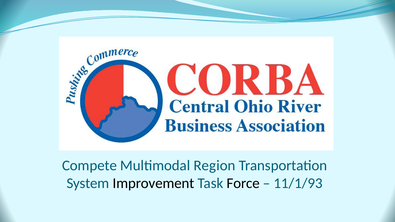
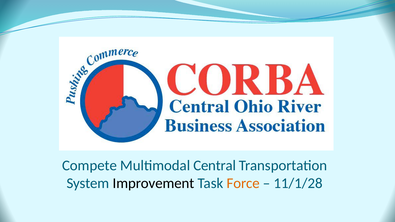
Region: Region -> Central
Force colour: black -> orange
11/1/93: 11/1/93 -> 11/1/28
